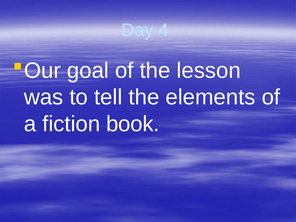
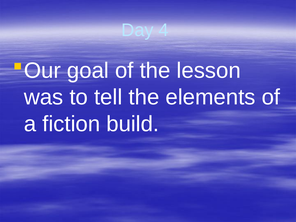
book: book -> build
